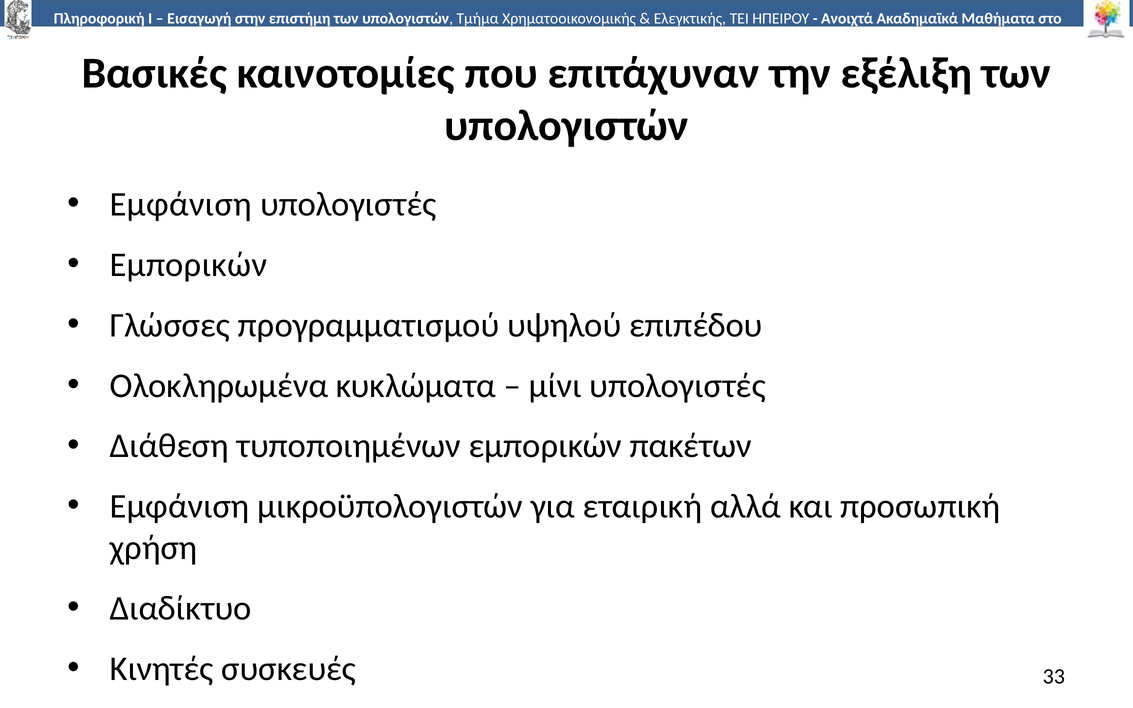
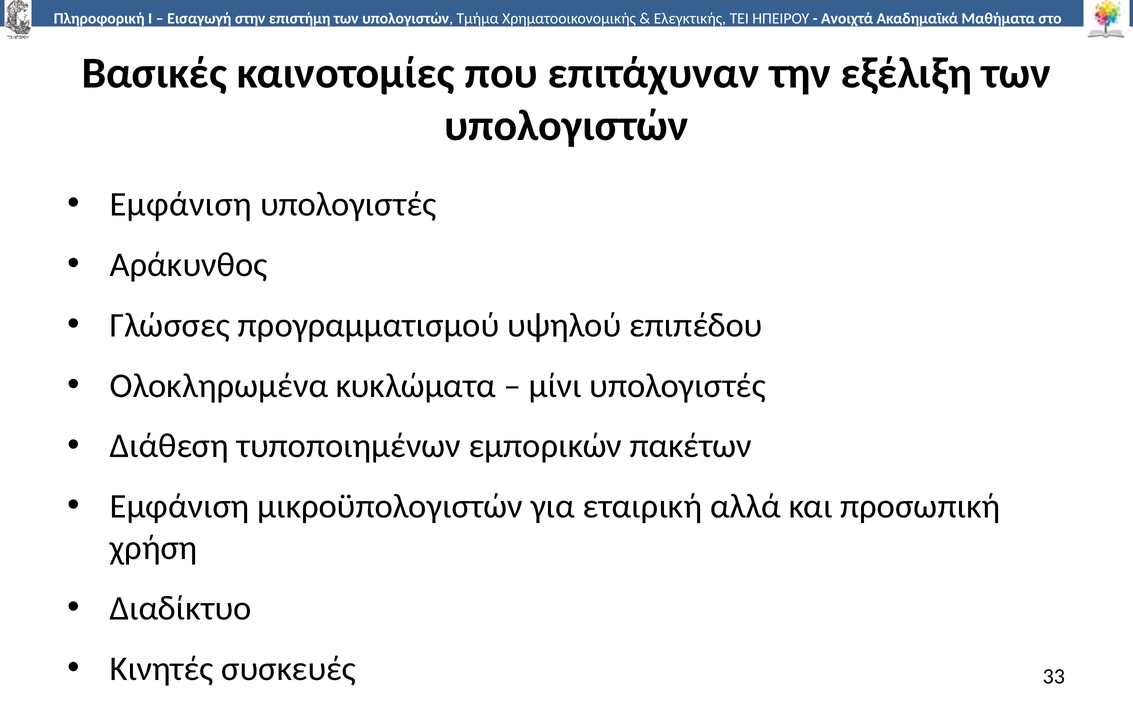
Εμπορικών at (188, 265): Εμπορικών -> Αράκυνθος
